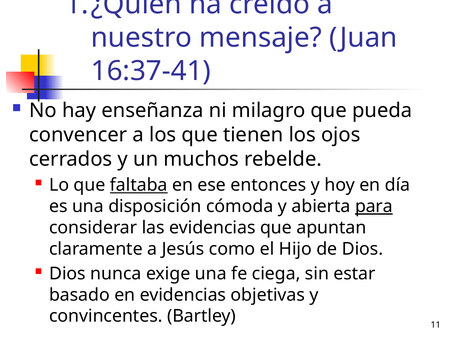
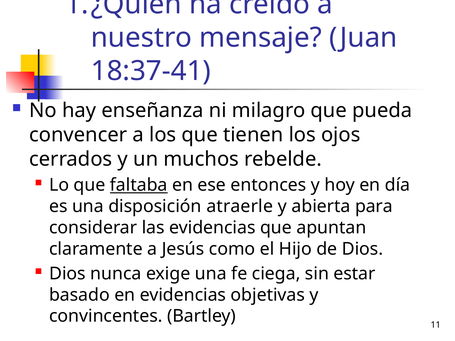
16:37-41: 16:37-41 -> 18:37-41
cómoda: cómoda -> atraerle
para underline: present -> none
